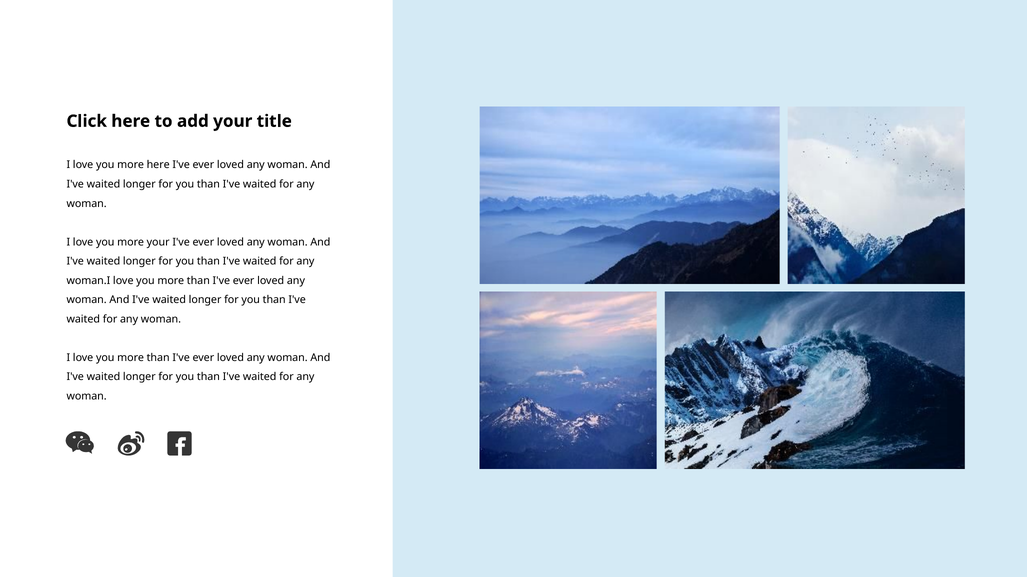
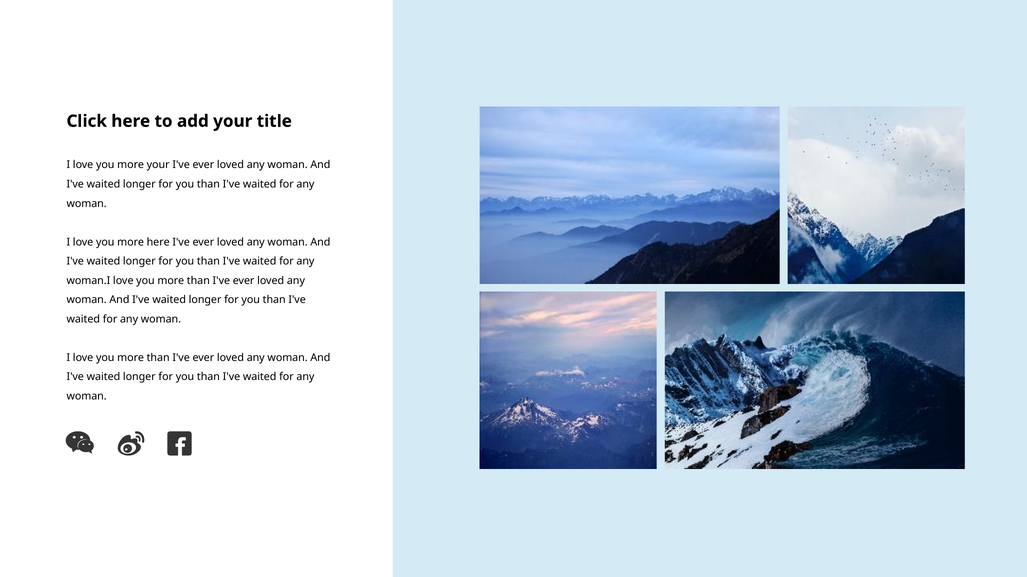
more here: here -> your
more your: your -> here
